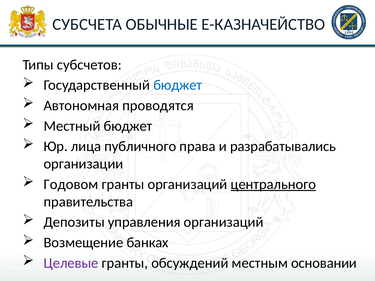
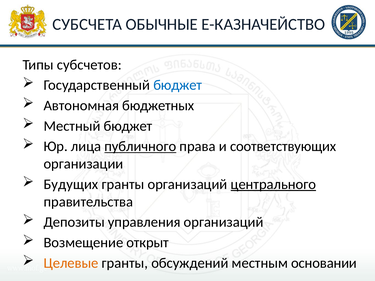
проводятся: проводятся -> бюджетных
публичного underline: none -> present
разрабатывались: разрабатывались -> соответствующих
Годовом: Годовом -> Будущих
банках: банках -> открыт
Целевые colour: purple -> orange
